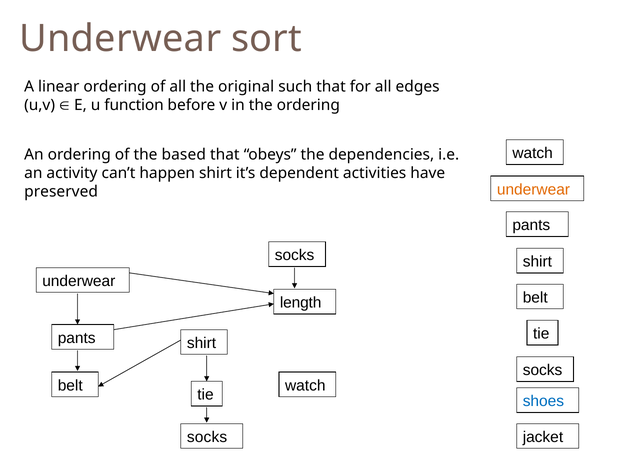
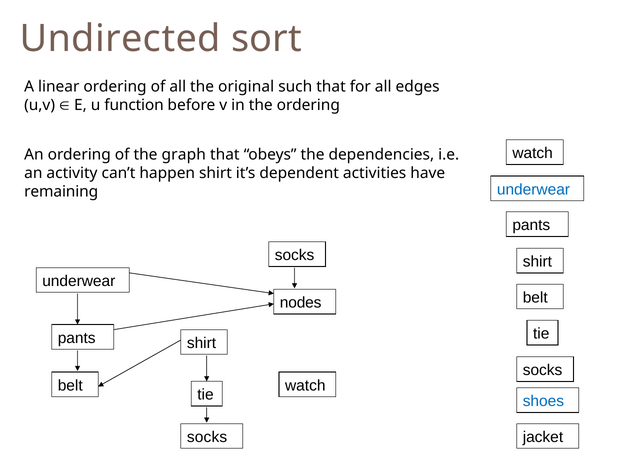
Underwear at (120, 39): Underwear -> Undirected
based: based -> graph
underwear at (533, 189) colour: orange -> blue
preserved: preserved -> remaining
length: length -> nodes
